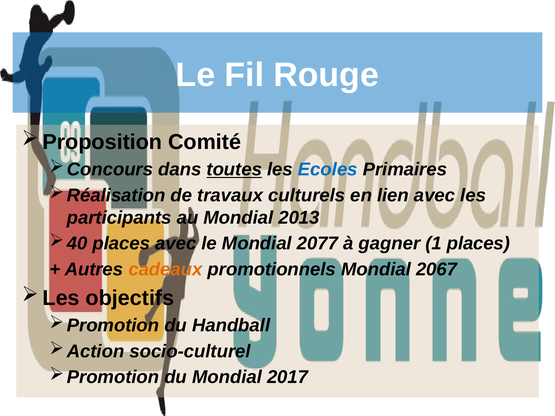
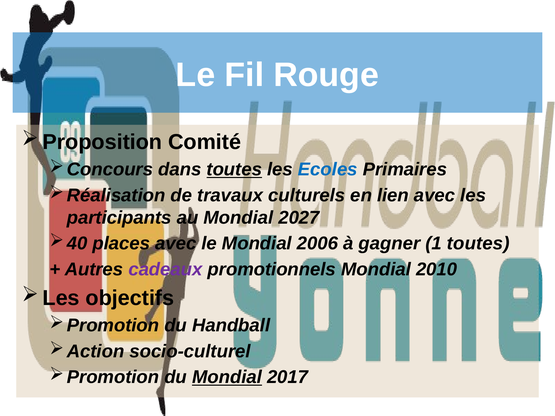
2013: 2013 -> 2027
2077: 2077 -> 2006
1 places: places -> toutes
cadeaux colour: orange -> purple
2067: 2067 -> 2010
Mondial at (227, 377) underline: none -> present
